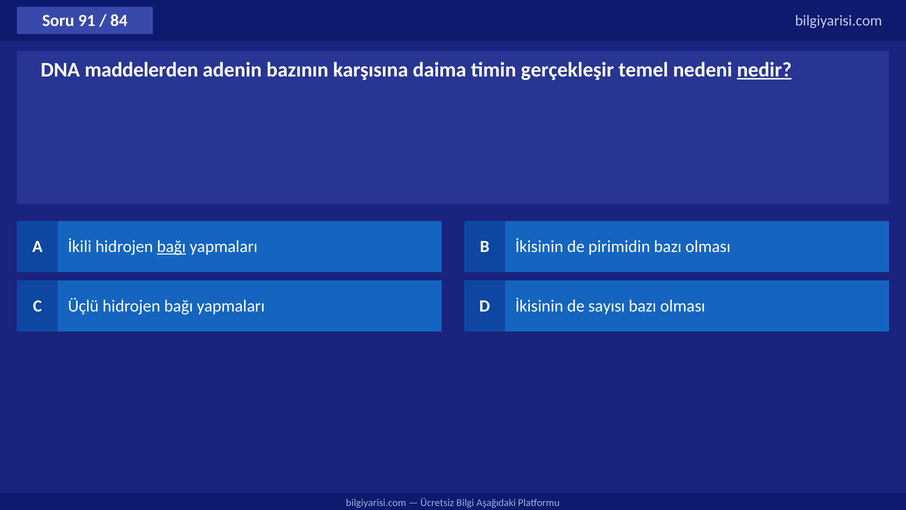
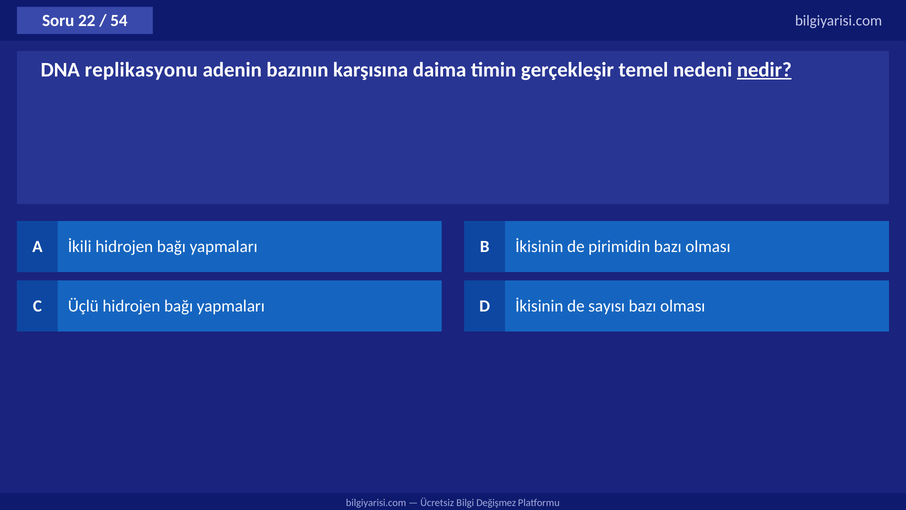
91: 91 -> 22
84: 84 -> 54
maddelerden: maddelerden -> replikasyonu
bağı at (171, 247) underline: present -> none
Aşağıdaki: Aşağıdaki -> Değişmez
